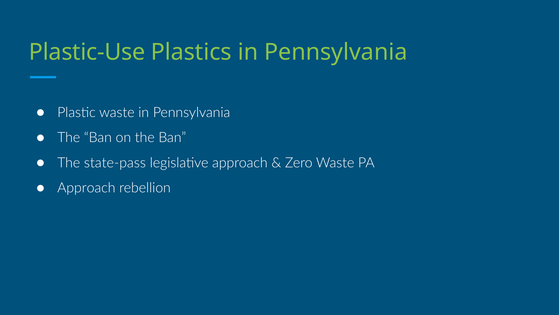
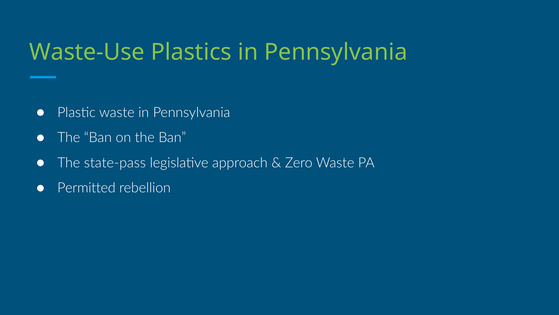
Plastic-Use: Plastic-Use -> Waste-Use
Approach at (86, 188): Approach -> Permitted
